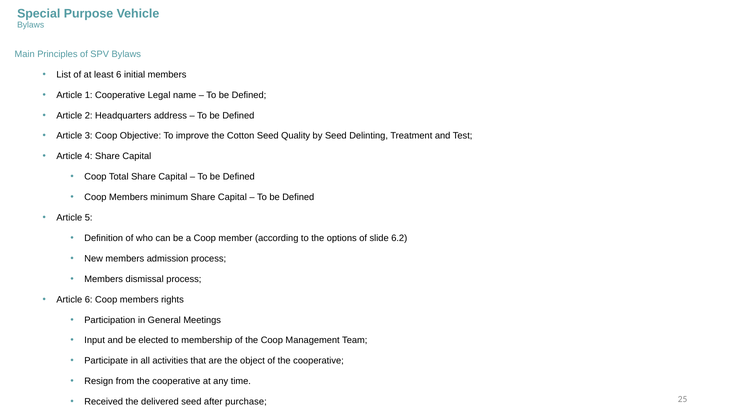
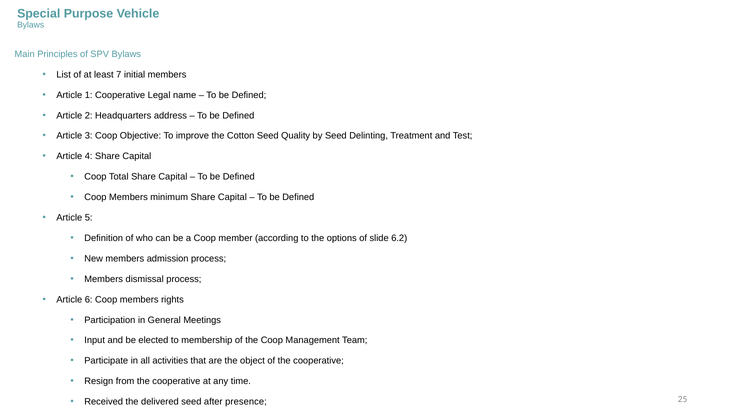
least 6: 6 -> 7
purchase: purchase -> presence
